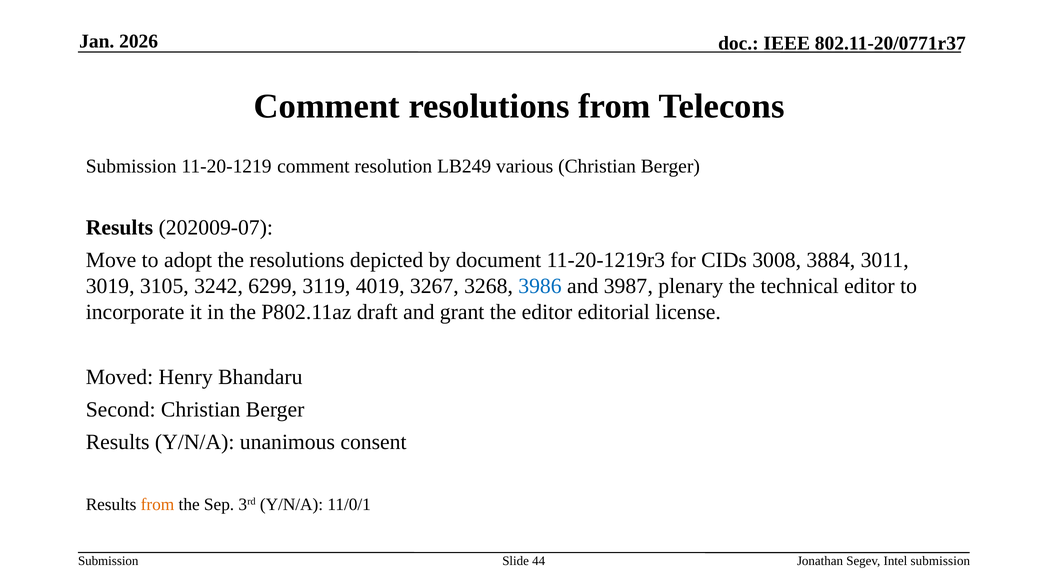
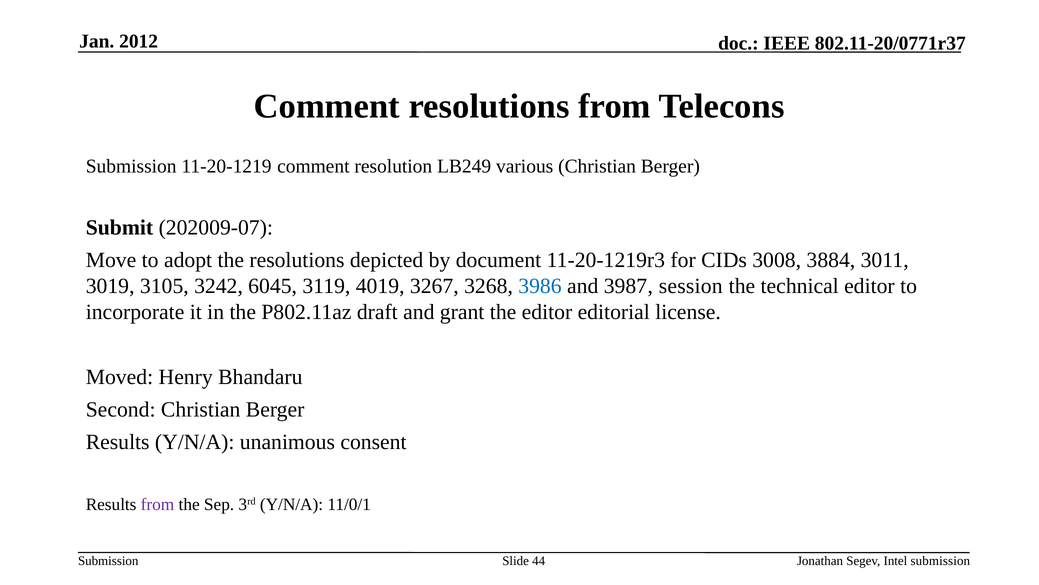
2026: 2026 -> 2012
Results at (119, 227): Results -> Submit
6299: 6299 -> 6045
plenary: plenary -> session
from at (158, 504) colour: orange -> purple
